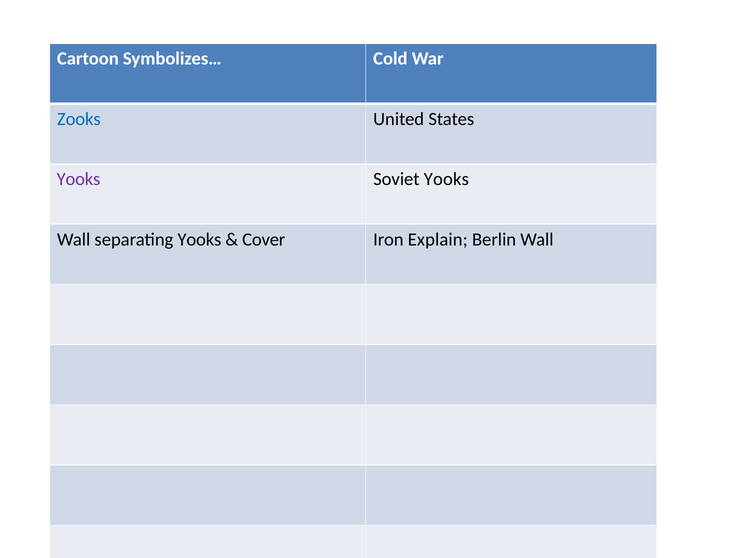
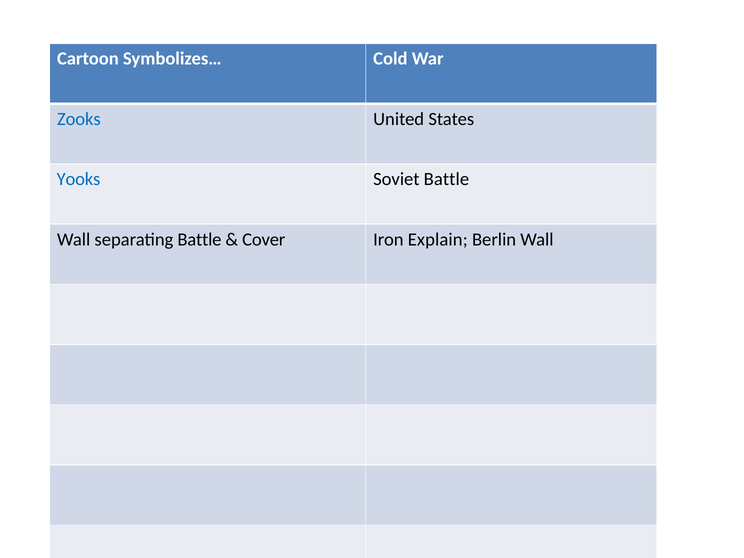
Yooks at (78, 179) colour: purple -> blue
Soviet Yooks: Yooks -> Battle
separating Yooks: Yooks -> Battle
